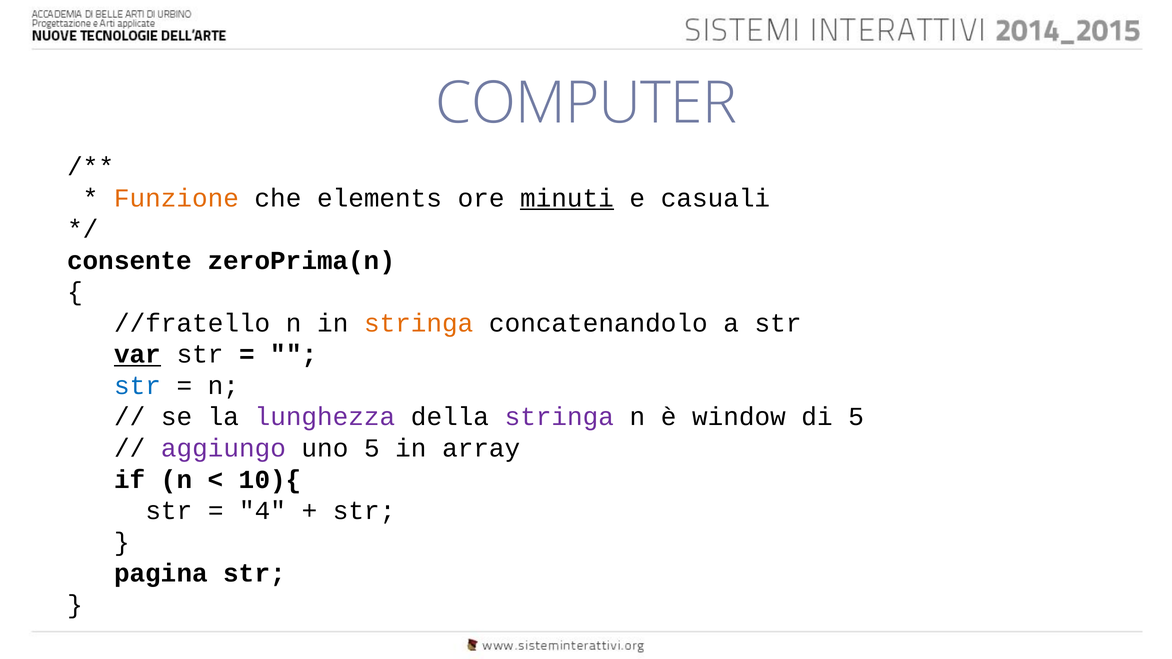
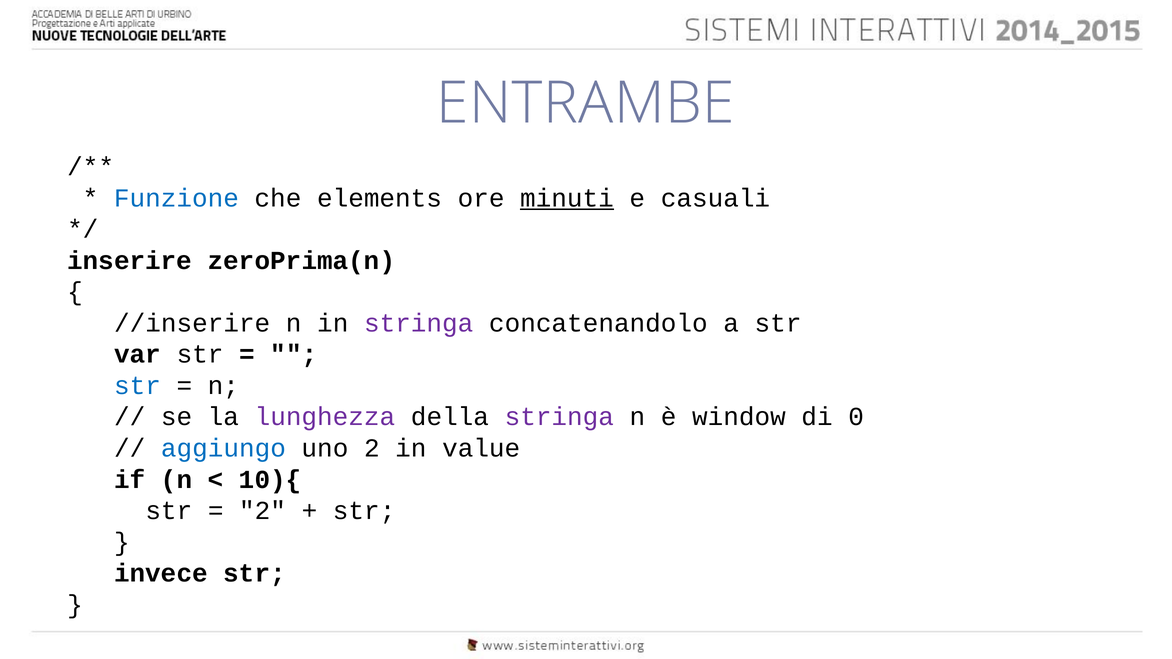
COMPUTER: COMPUTER -> ENTRAMBE
Funzione colour: orange -> blue
consente: consente -> inserire
//fratello: //fratello -> //inserire
stringa at (419, 323) colour: orange -> purple
var underline: present -> none
di 5: 5 -> 0
aggiungo colour: purple -> blue
uno 5: 5 -> 2
array: array -> value
4 at (262, 511): 4 -> 2
pagina: pagina -> invece
